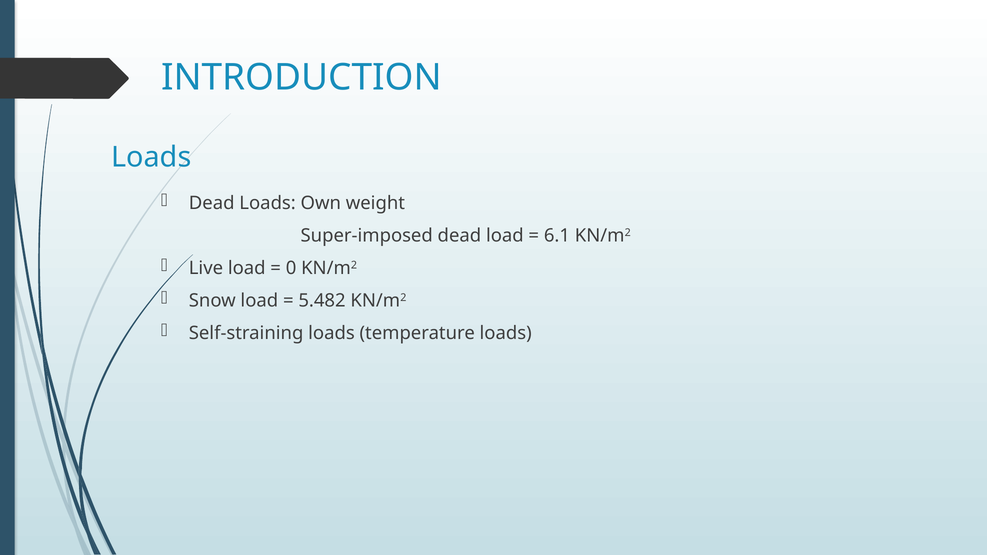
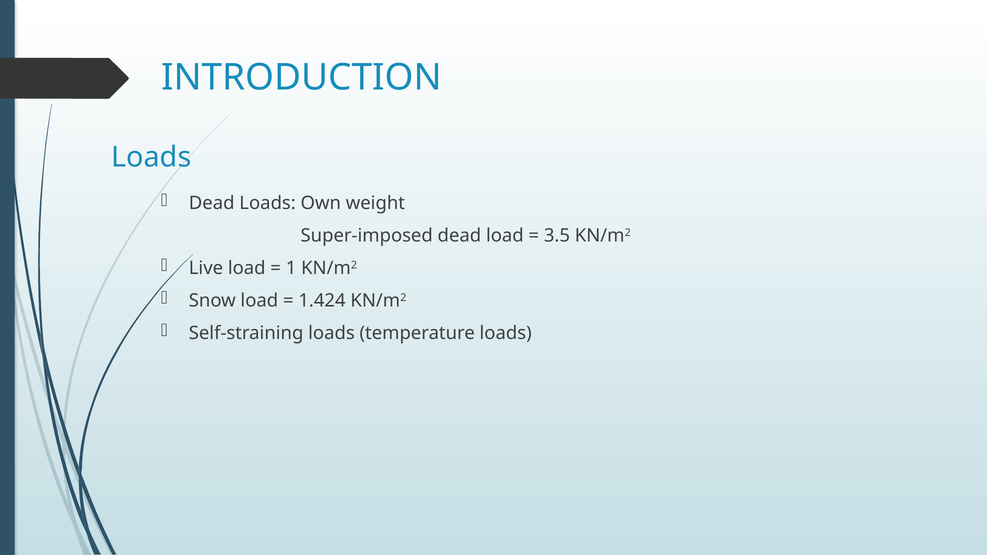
6.1: 6.1 -> 3.5
0: 0 -> 1
5.482: 5.482 -> 1.424
